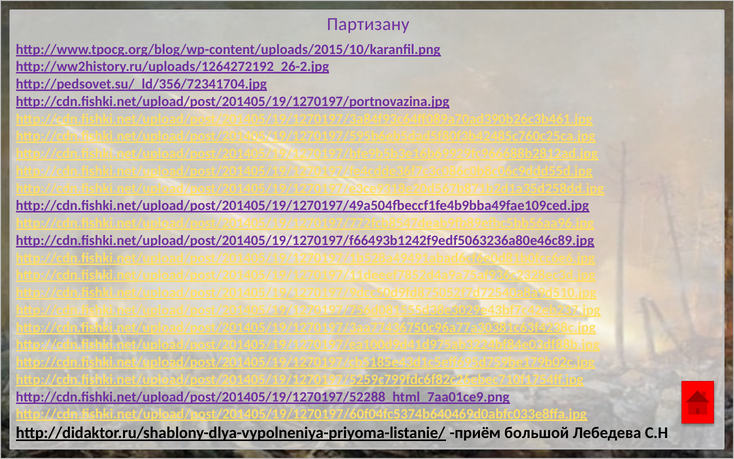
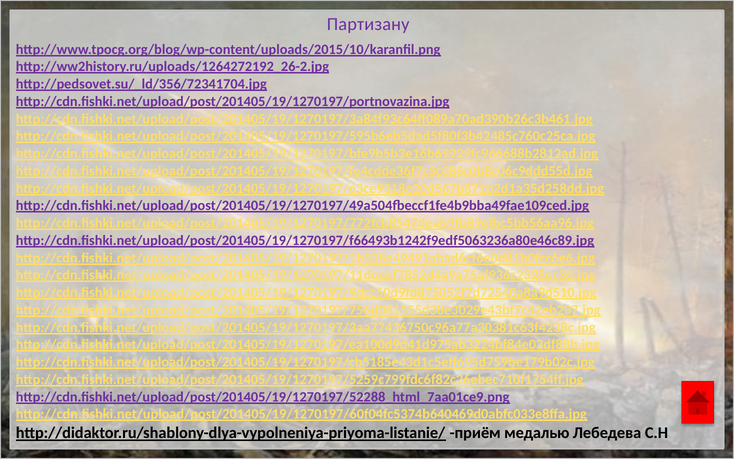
большой: большой -> медалью
